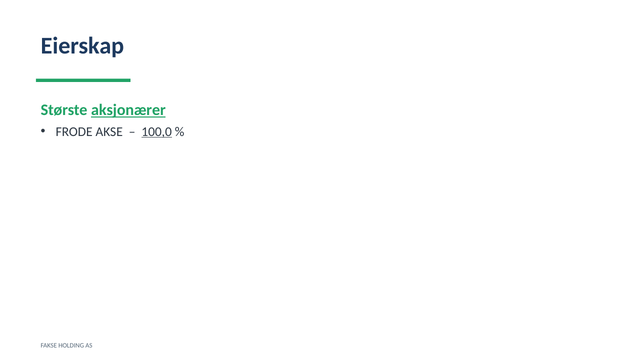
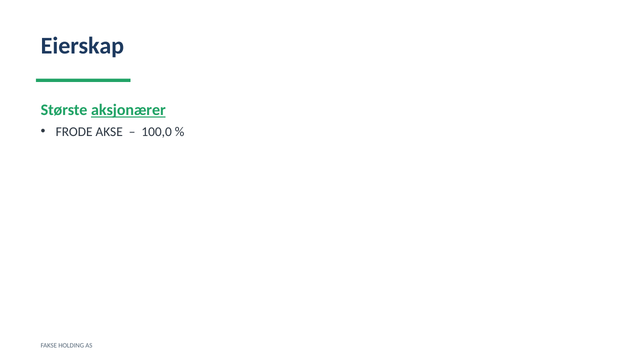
100,0 underline: present -> none
